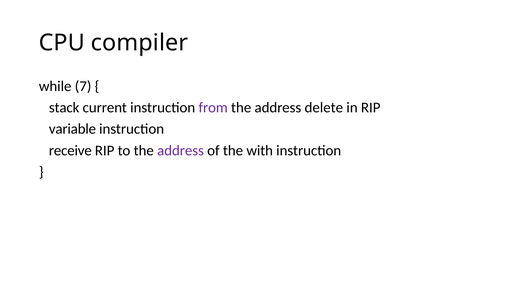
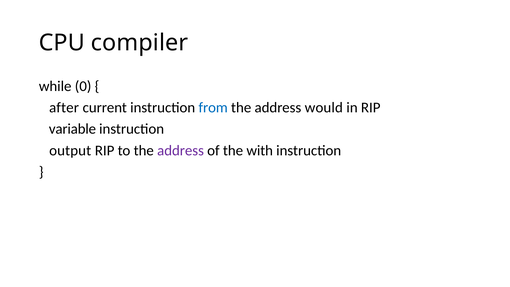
7: 7 -> 0
stack: stack -> after
from colour: purple -> blue
delete: delete -> would
receive: receive -> output
